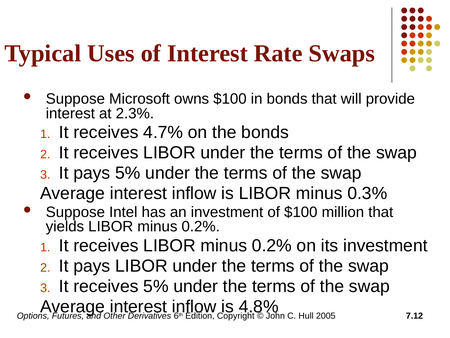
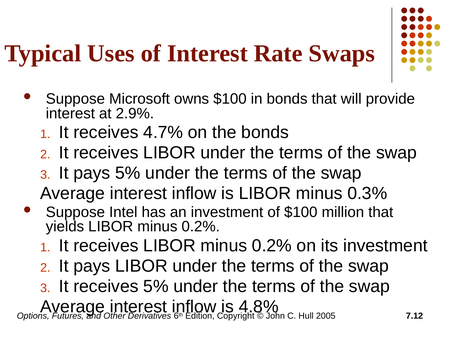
2.3%: 2.3% -> 2.9%
